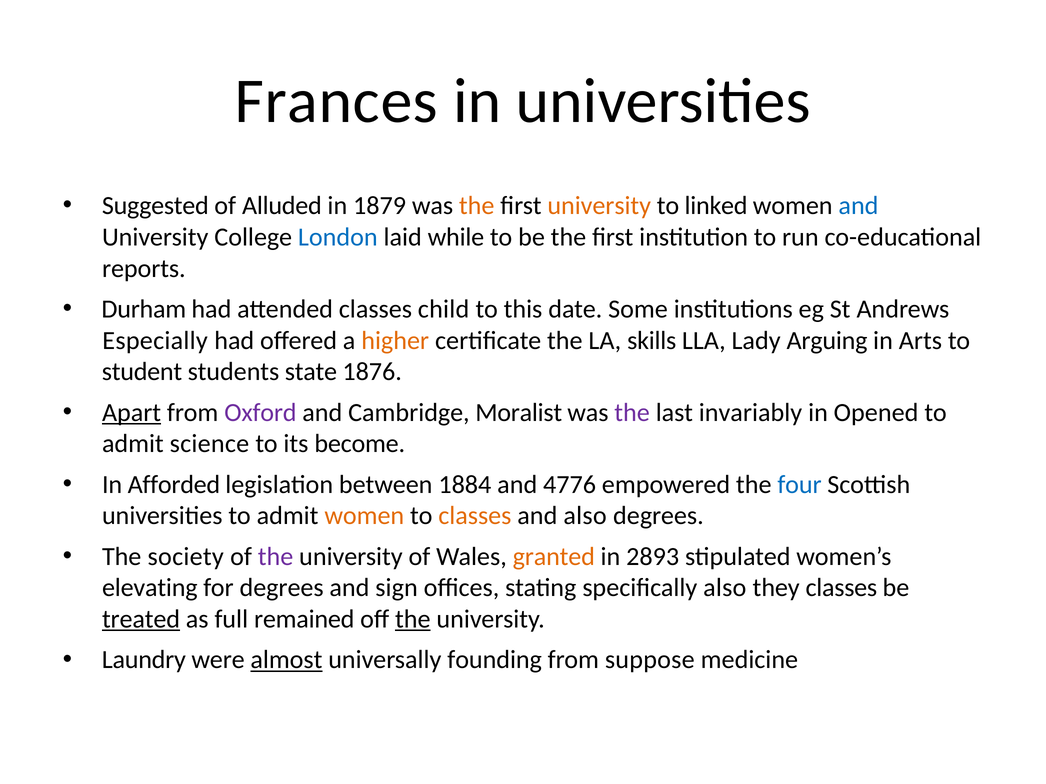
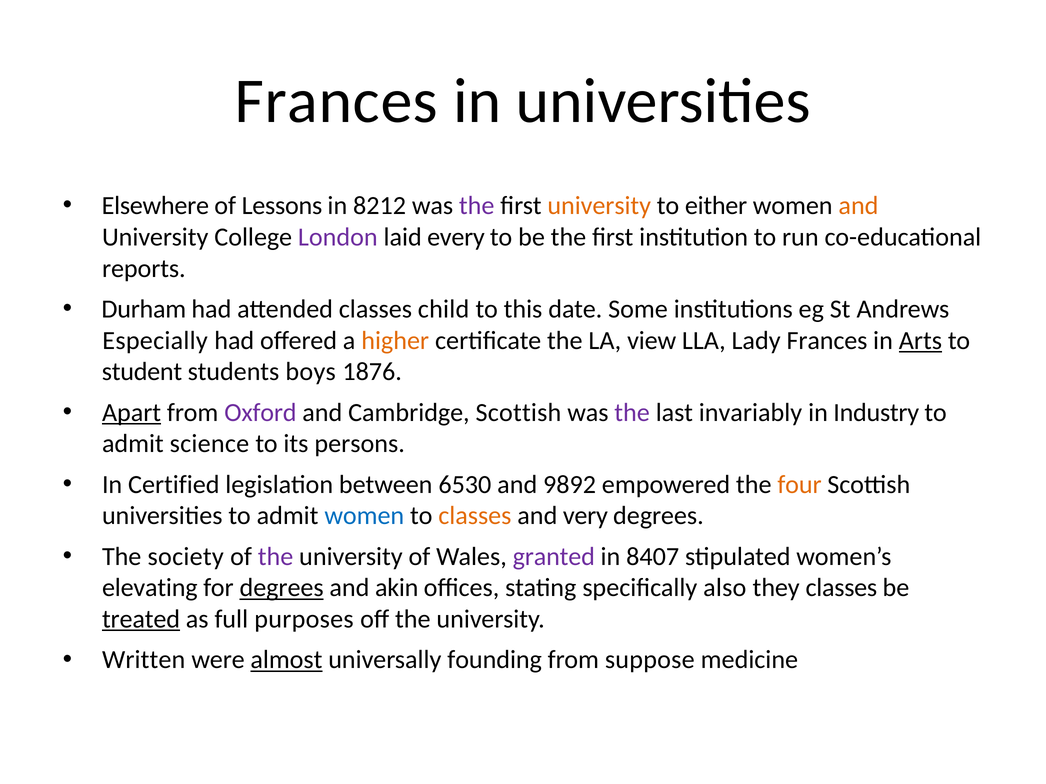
Suggested: Suggested -> Elsewhere
Alluded: Alluded -> Lessons
1879: 1879 -> 8212
the at (477, 206) colour: orange -> purple
linked: linked -> either
and at (858, 206) colour: blue -> orange
London colour: blue -> purple
while: while -> every
skills: skills -> view
Lady Arguing: Arguing -> Frances
Arts underline: none -> present
state: state -> boys
Cambridge Moralist: Moralist -> Scottish
Opened: Opened -> Industry
become: become -> persons
Afforded: Afforded -> Certified
1884: 1884 -> 6530
4776: 4776 -> 9892
four colour: blue -> orange
women at (364, 516) colour: orange -> blue
and also: also -> very
granted colour: orange -> purple
2893: 2893 -> 8407
degrees at (282, 588) underline: none -> present
sign: sign -> akin
remained: remained -> purposes
the at (413, 620) underline: present -> none
Laundry: Laundry -> Written
